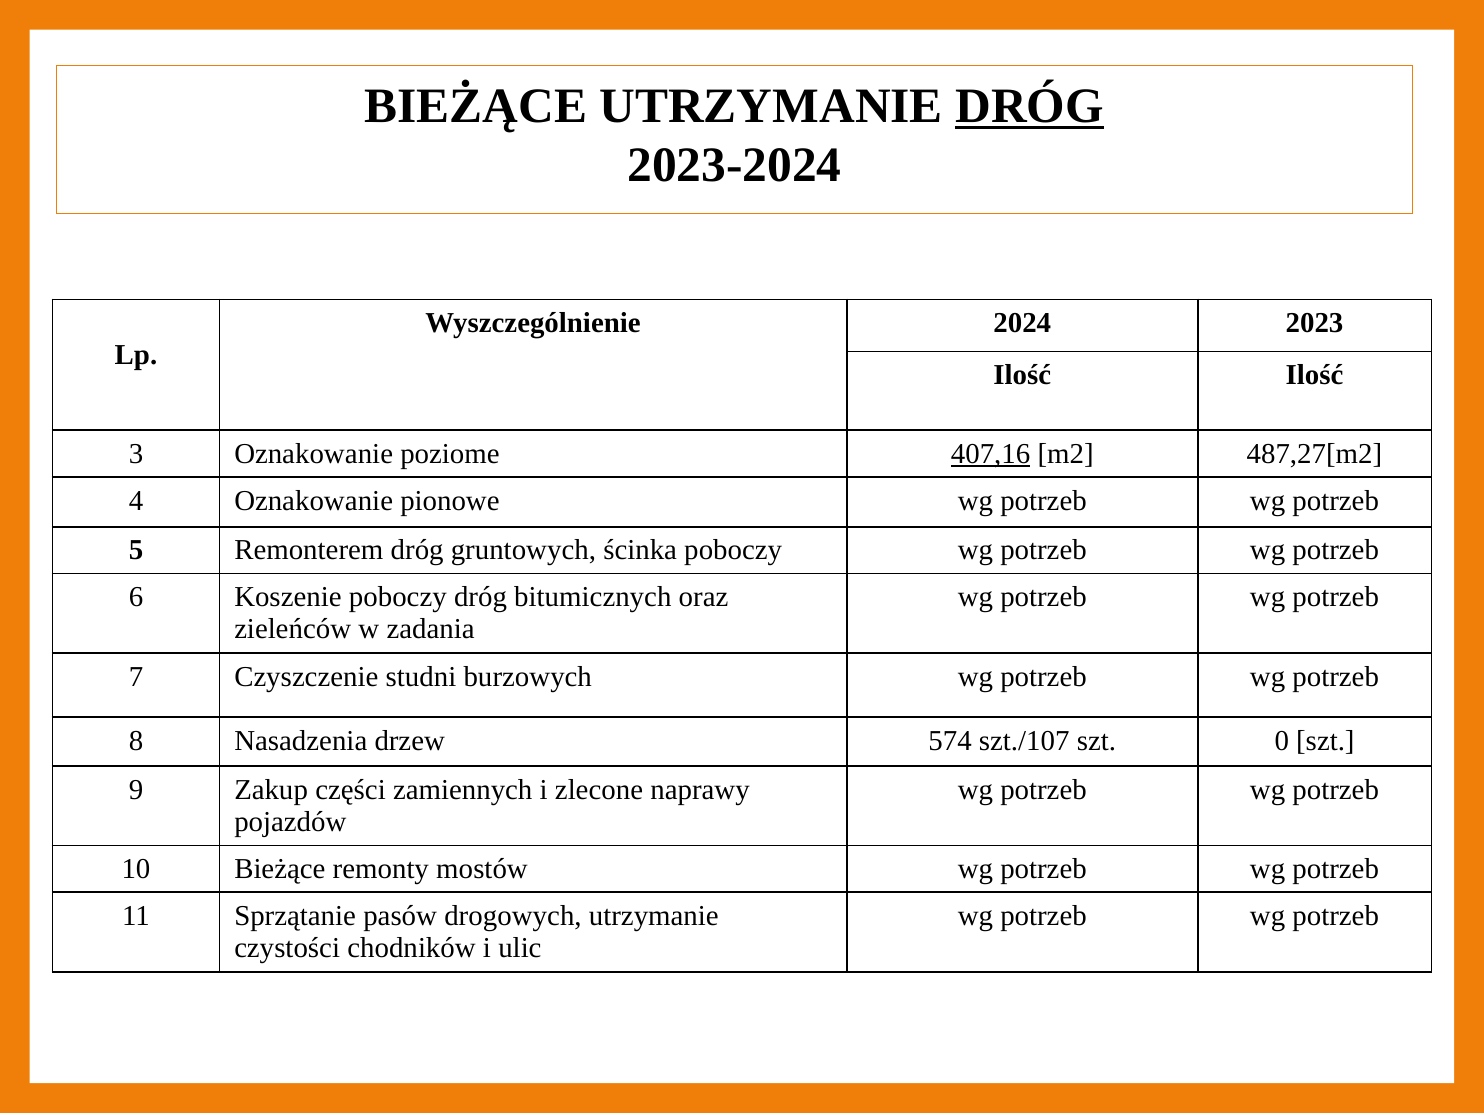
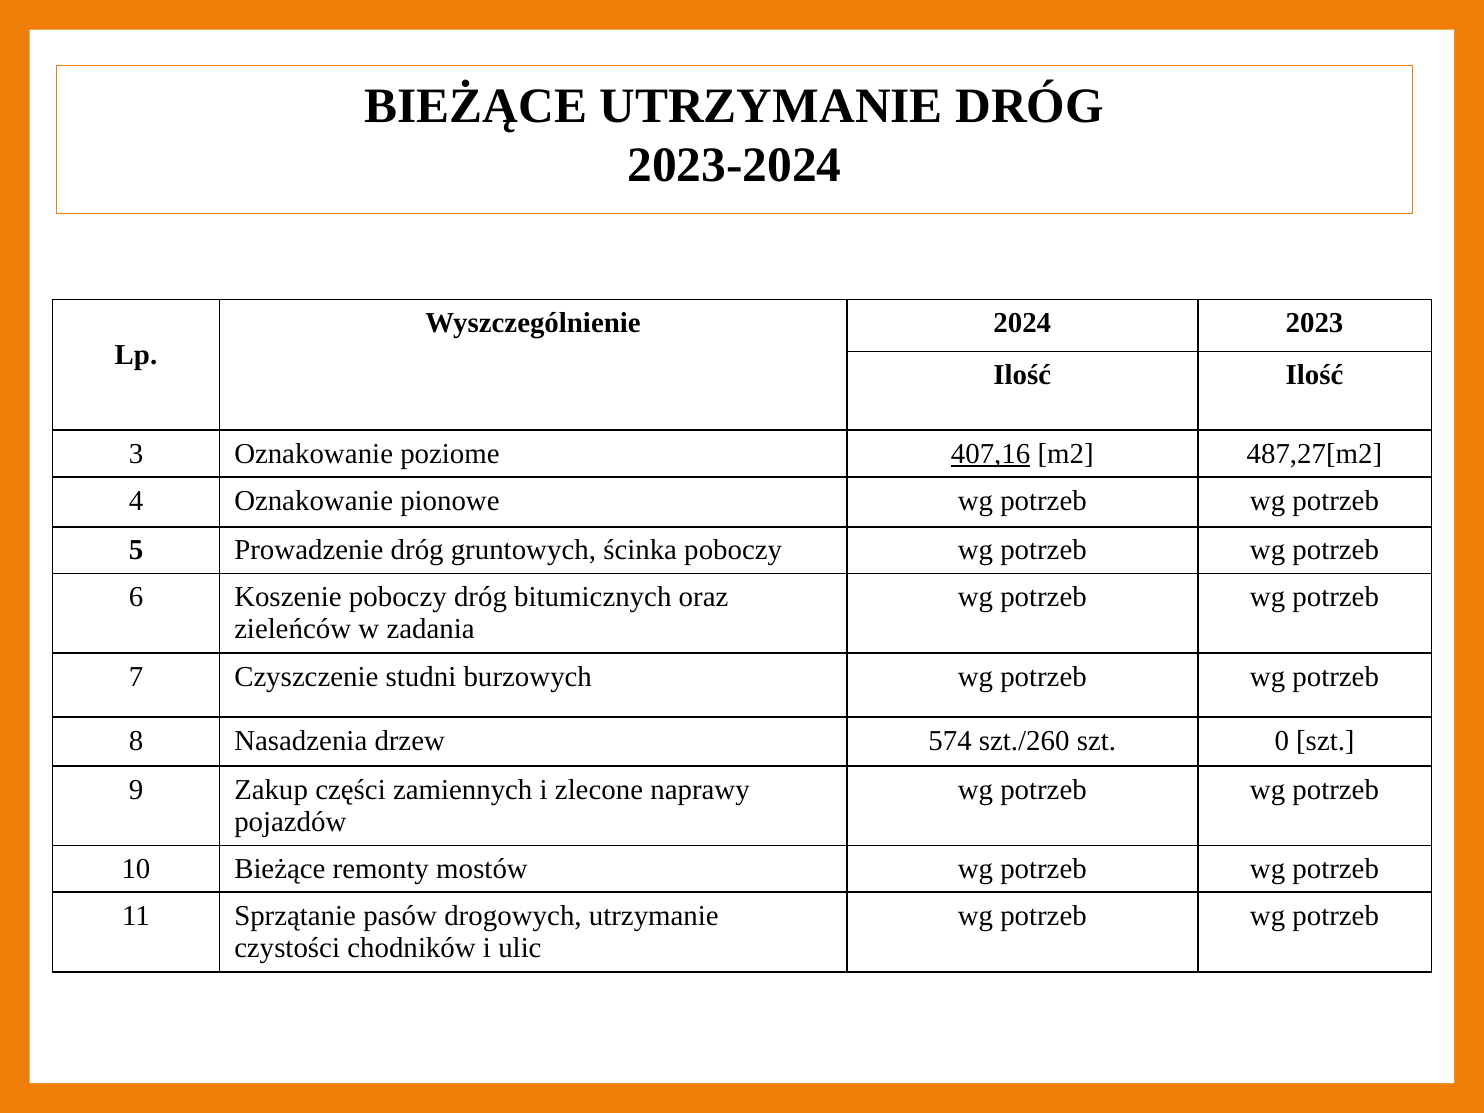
DRÓG at (1029, 106) underline: present -> none
Remonterem: Remonterem -> Prowadzenie
szt./107: szt./107 -> szt./260
